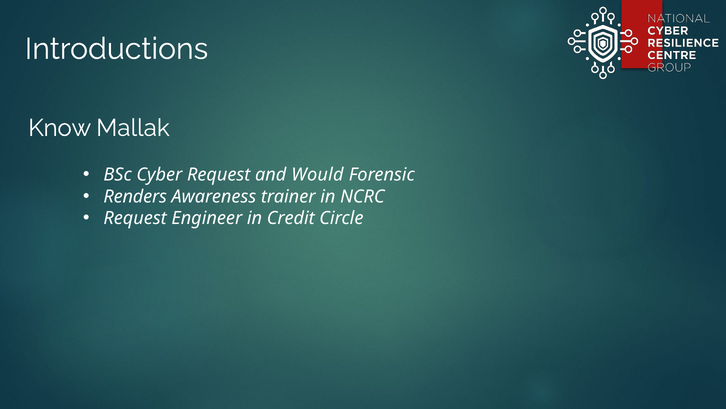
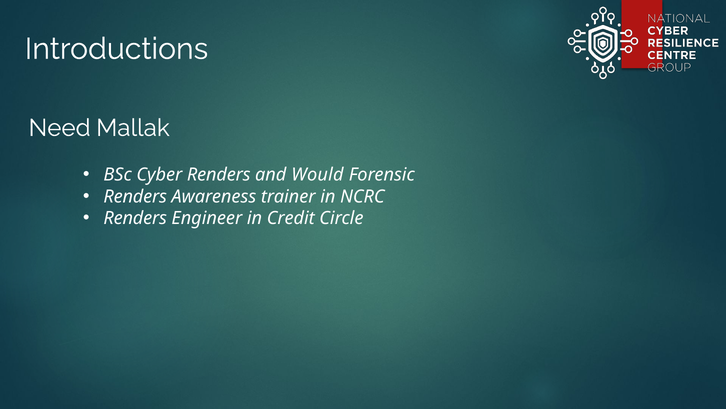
Know: Know -> Need
Cyber Request: Request -> Renders
Request at (135, 218): Request -> Renders
